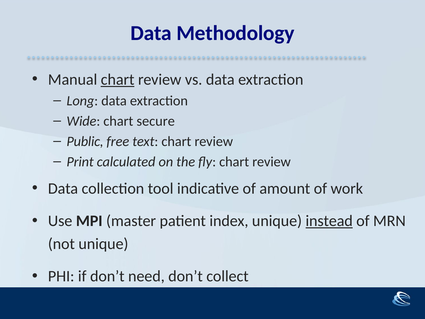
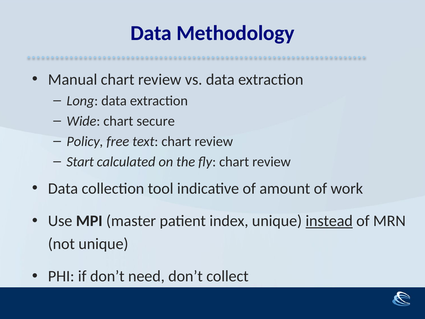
chart at (118, 79) underline: present -> none
Public: Public -> Policy
Print: Print -> Start
